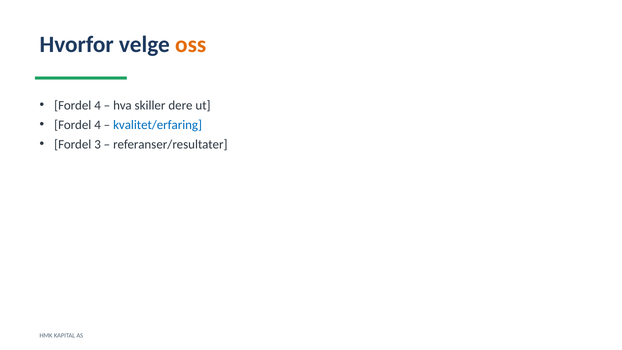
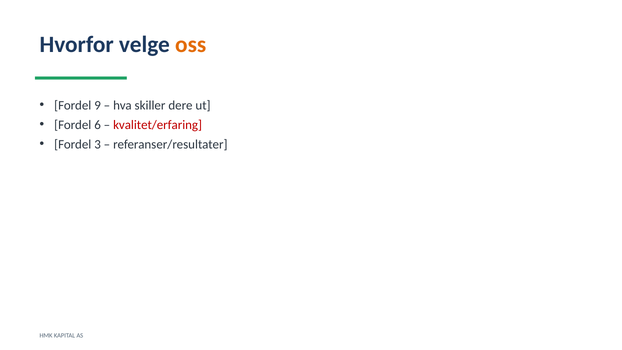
4 at (98, 105): 4 -> 9
4 at (98, 125): 4 -> 6
kvalitet/erfaring colour: blue -> red
